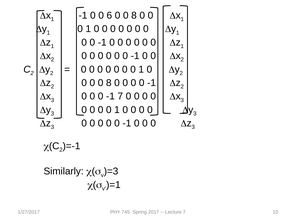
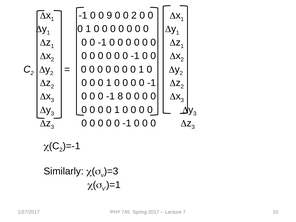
6: 6 -> 9
8 at (134, 15): 8 -> 2
8 at (109, 83): 8 -> 1
-1 7: 7 -> 8
